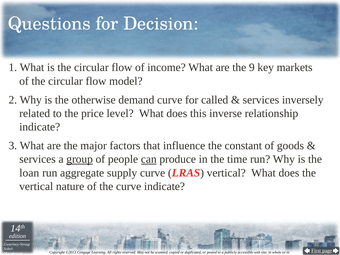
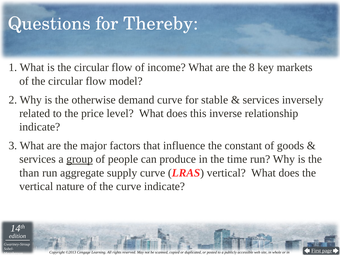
Decision: Decision -> Thereby
9: 9 -> 8
called: called -> stable
can underline: present -> none
loan: loan -> than
